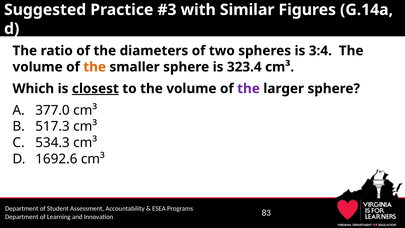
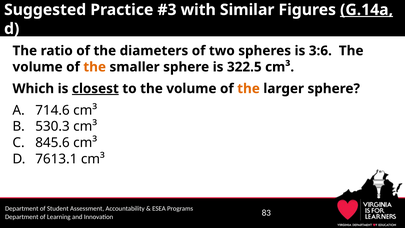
G.14a underline: none -> present
3:4: 3:4 -> 3:6
323.4: 323.4 -> 322.5
the at (249, 89) colour: purple -> orange
377.0: 377.0 -> 714.6
517.3: 517.3 -> 530.3
534.3: 534.3 -> 845.6
1692.6: 1692.6 -> 7613.1
